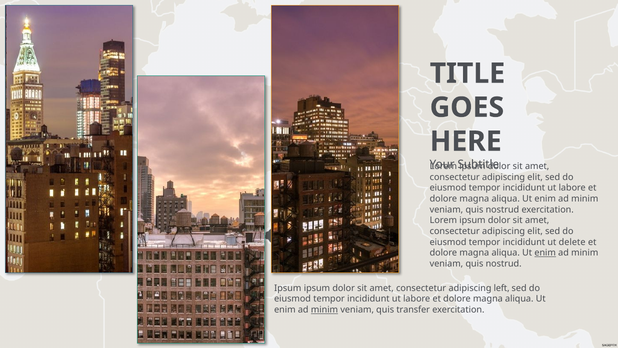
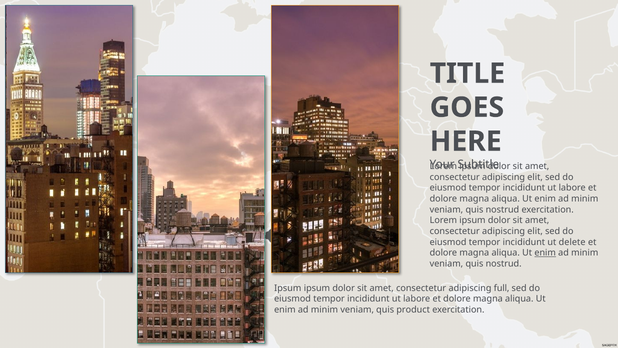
left: left -> full
minim at (324, 309) underline: present -> none
transfer: transfer -> product
